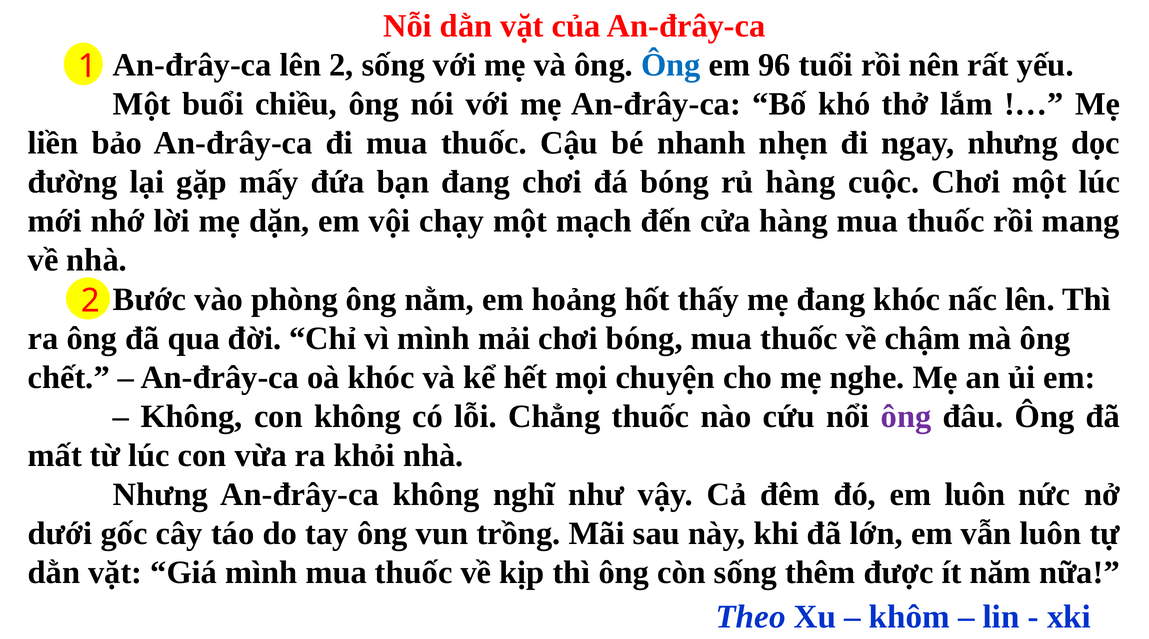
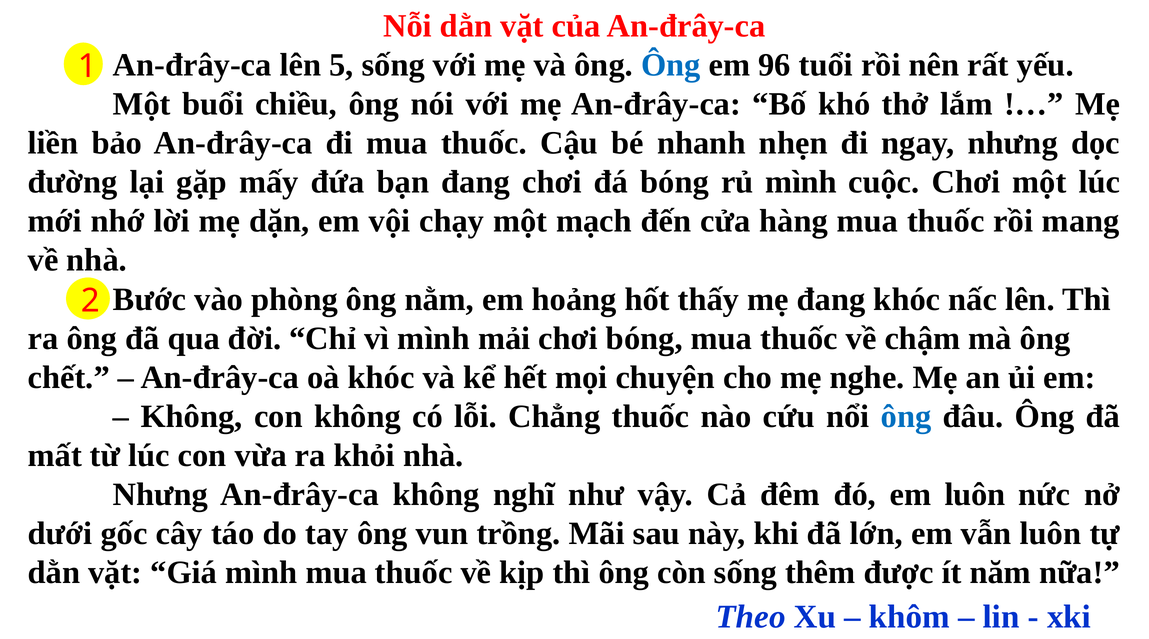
lên 2: 2 -> 5
rủ hàng: hàng -> mình
ông at (906, 416) colour: purple -> blue
